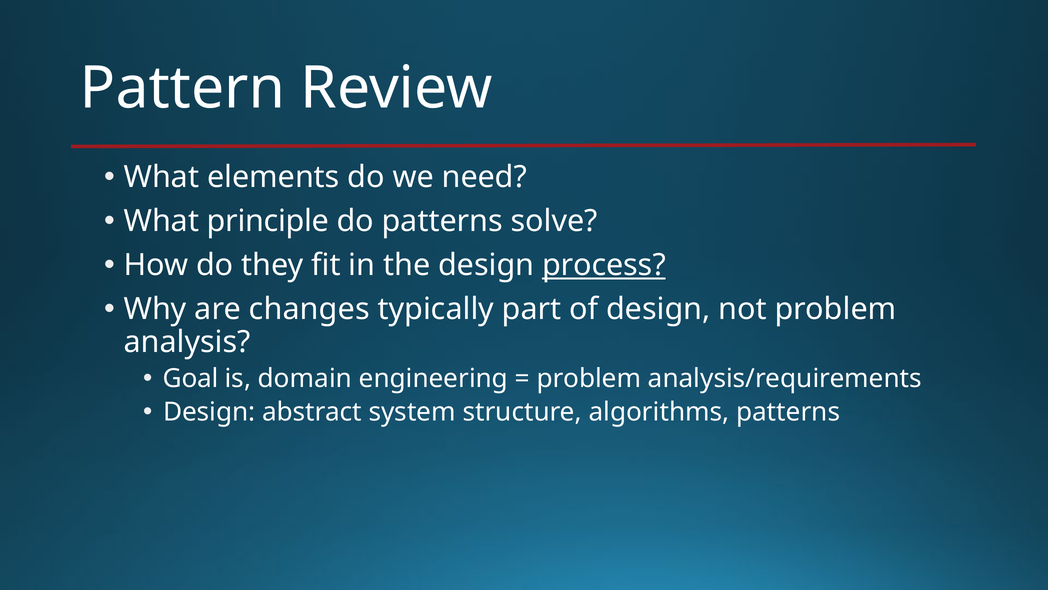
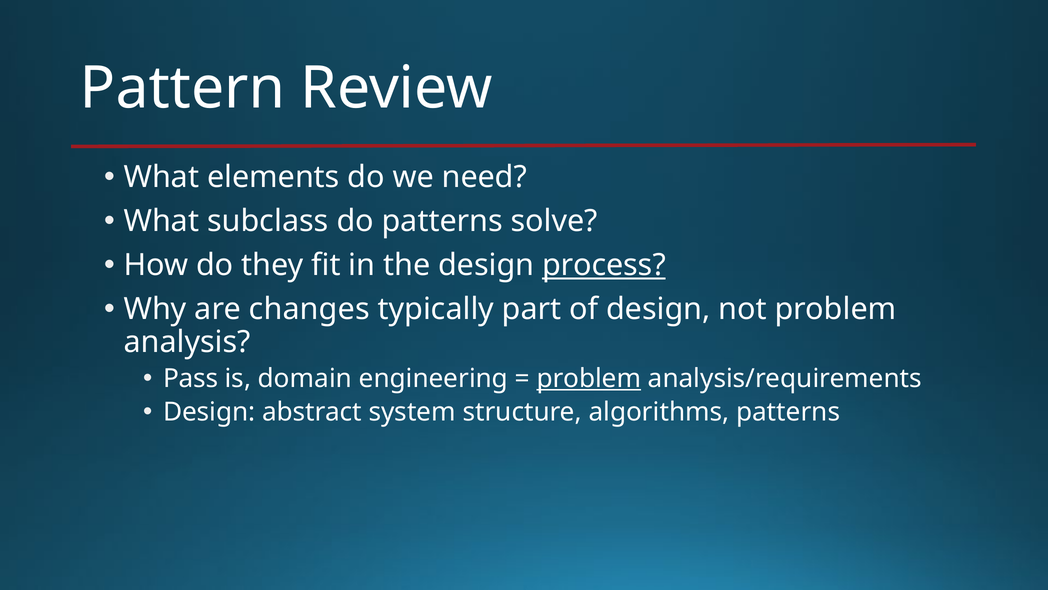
principle: principle -> subclass
Goal: Goal -> Pass
problem at (589, 378) underline: none -> present
